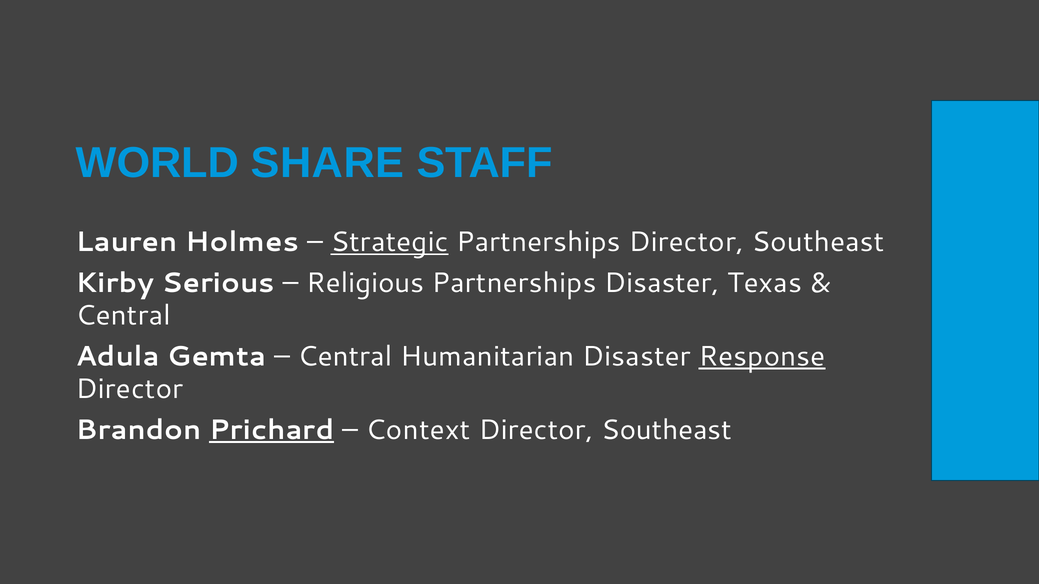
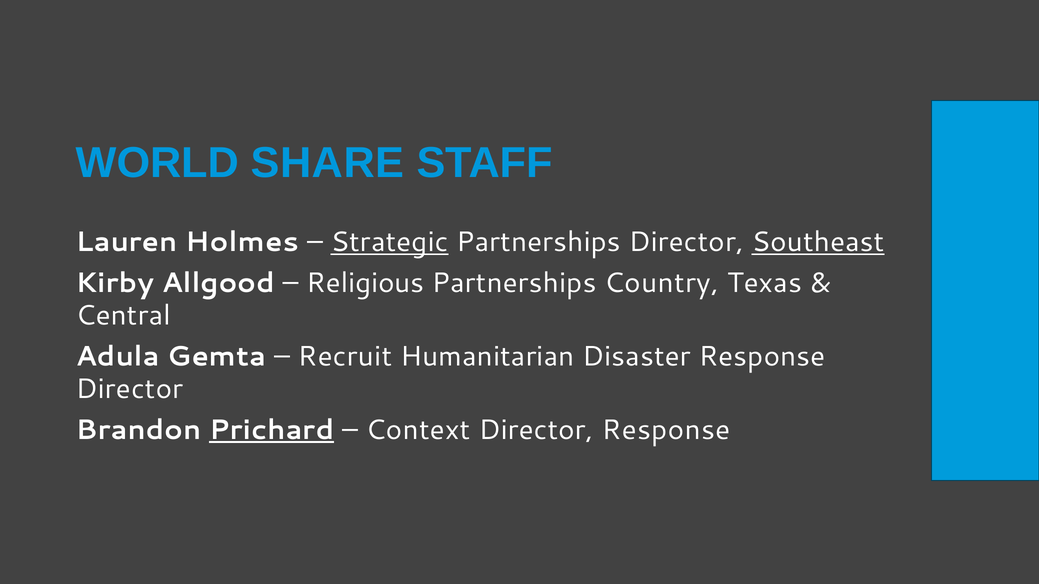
Southeast at (818, 242) underline: none -> present
Serious: Serious -> Allgood
Partnerships Disaster: Disaster -> Country
Central at (345, 357): Central -> Recruit
Response at (762, 357) underline: present -> none
Southeast at (666, 430): Southeast -> Response
